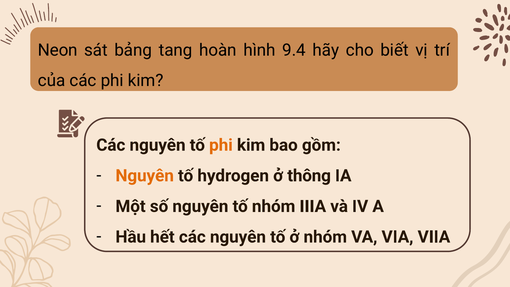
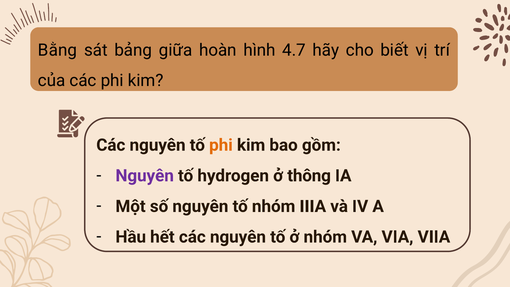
Neon: Neon -> Bằng
tang: tang -> giữa
9.4: 9.4 -> 4.7
Nguyên at (145, 176) colour: orange -> purple
